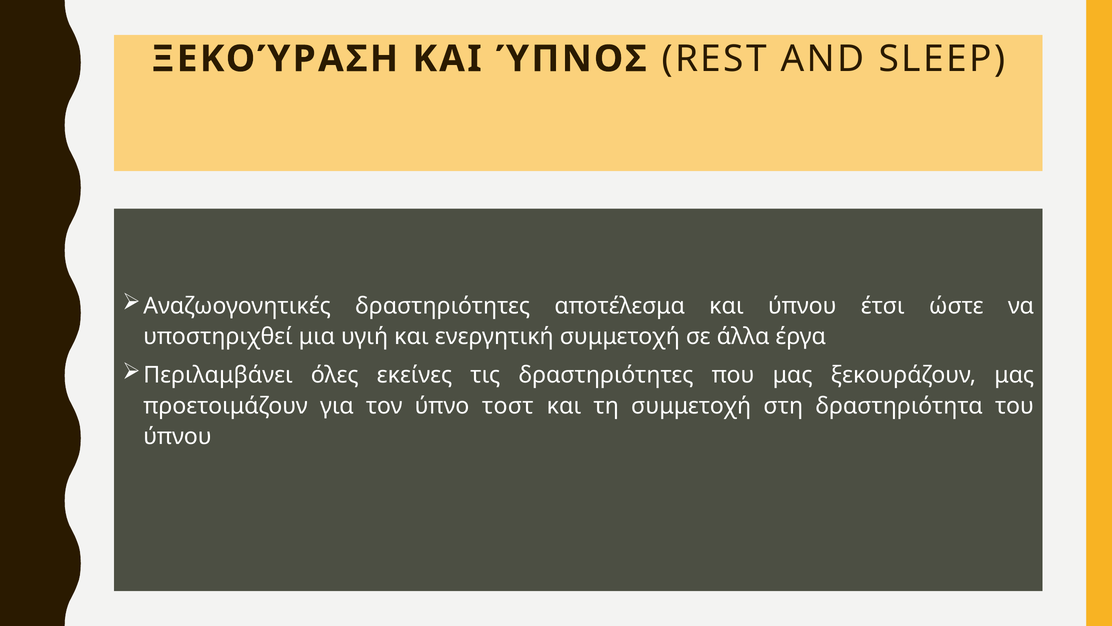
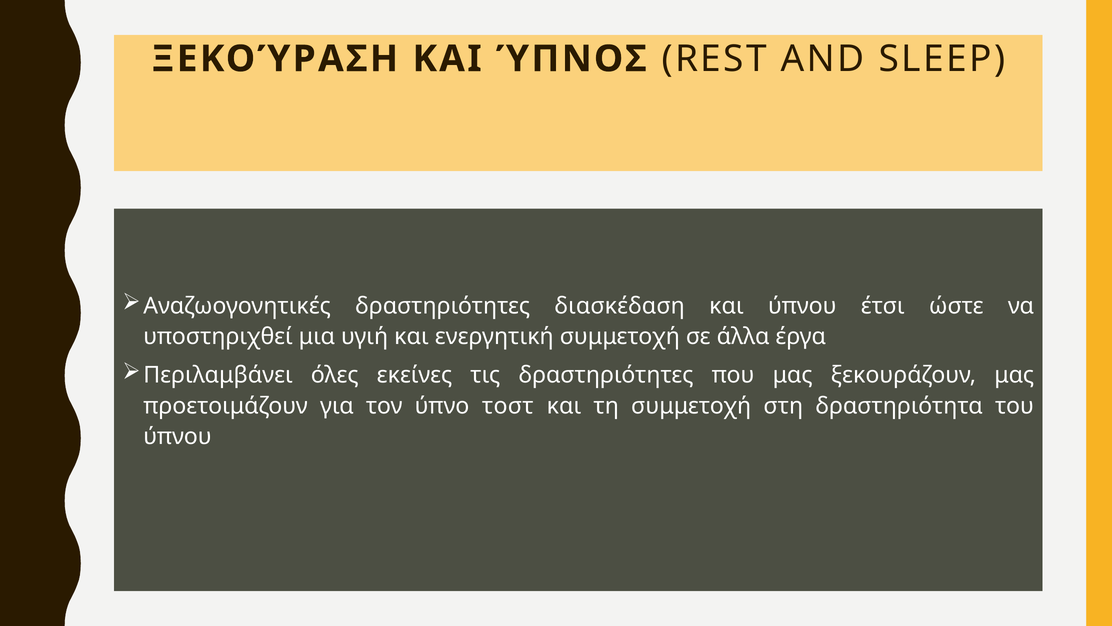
αποτέλεσμα: αποτέλεσμα -> διασκέδαση
